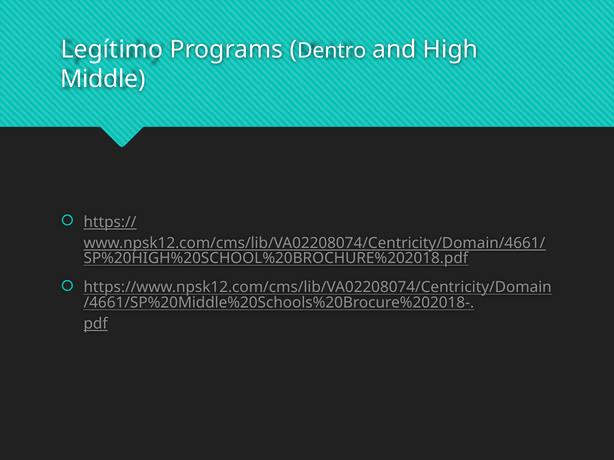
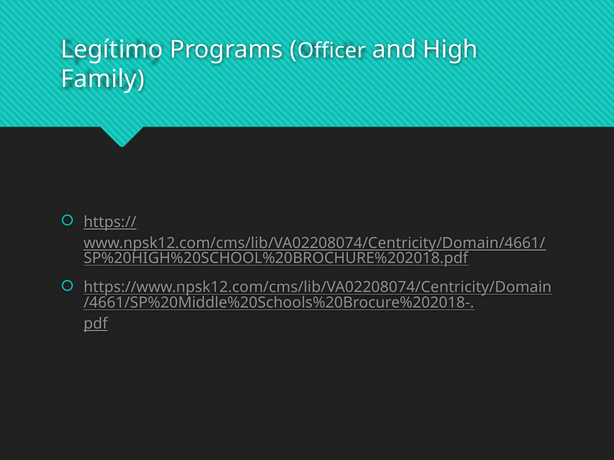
Dentro: Dentro -> Officer
Middle: Middle -> Family
